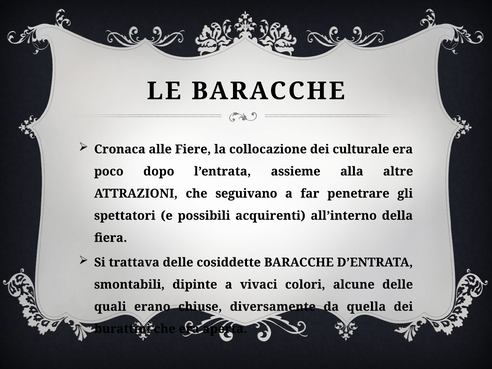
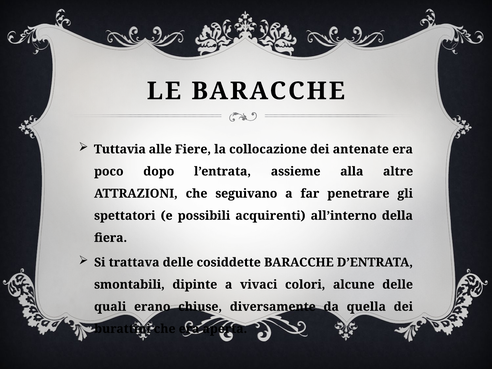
Cronaca: Cronaca -> Tuttavia
culturale: culturale -> antenate
